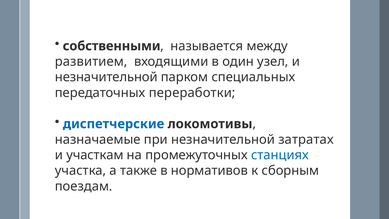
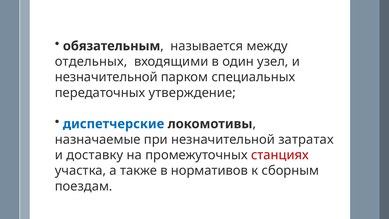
собственными: собственными -> обязательным
развитием: развитием -> отдельных
переработки: переработки -> утверждение
участкам: участкам -> доставку
станциях colour: blue -> red
